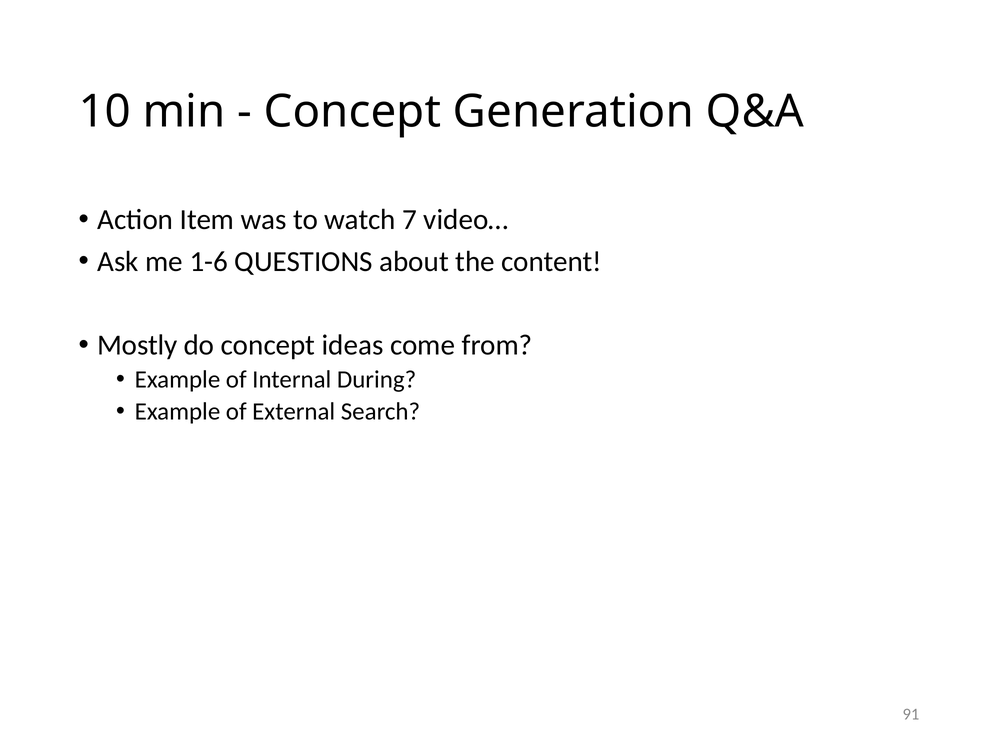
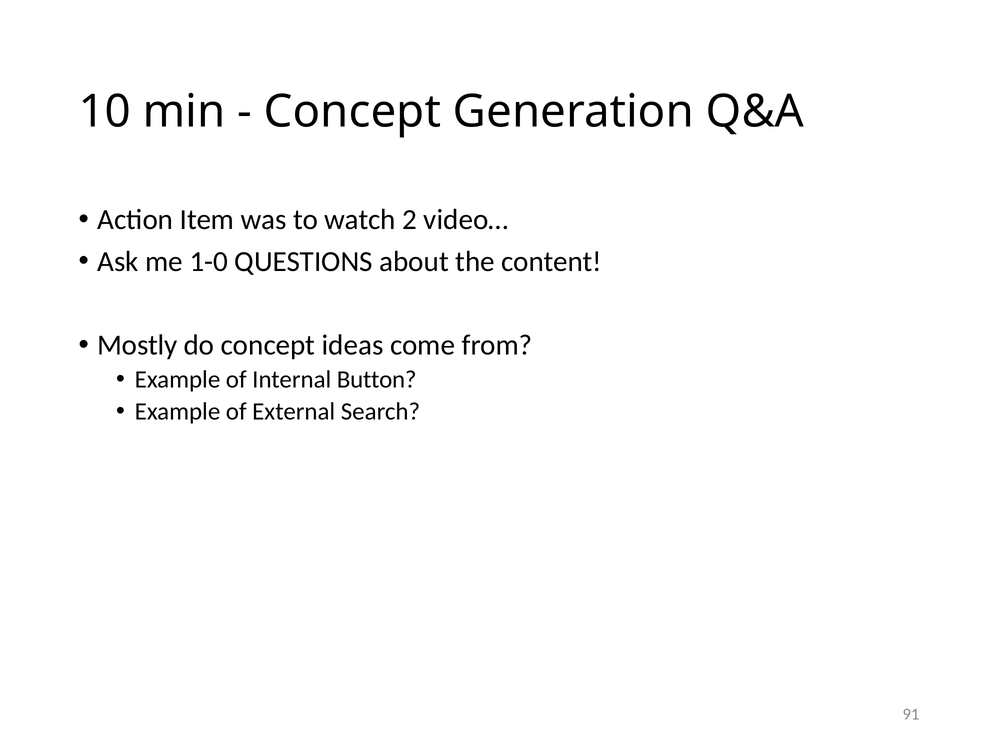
7: 7 -> 2
1-6: 1-6 -> 1-0
During: During -> Button
